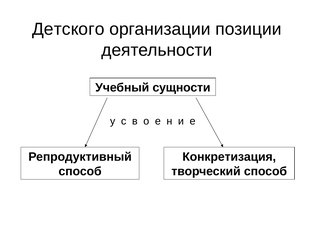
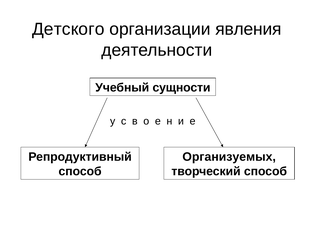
позиции: позиции -> явления
Конкретизация: Конкретизация -> Организуемых
